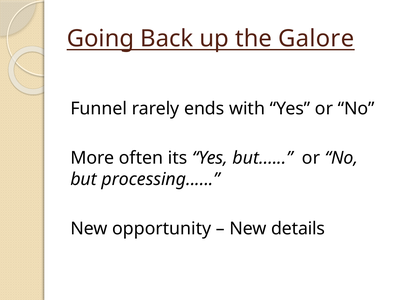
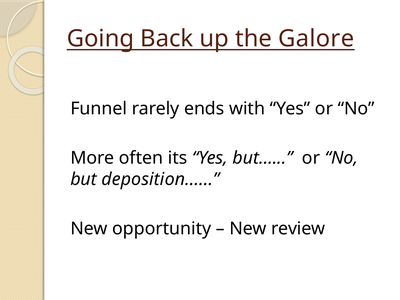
processing: processing -> deposition
details: details -> review
